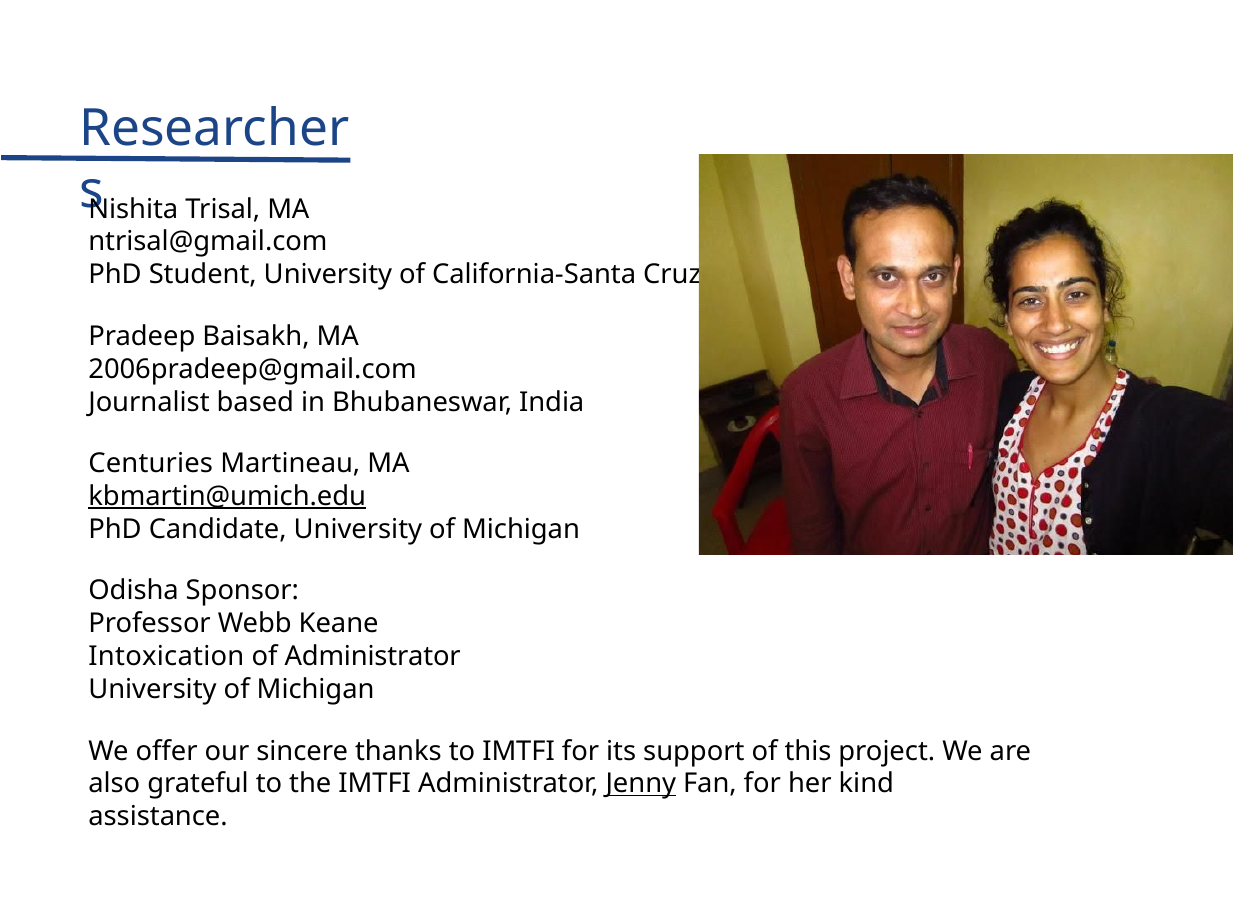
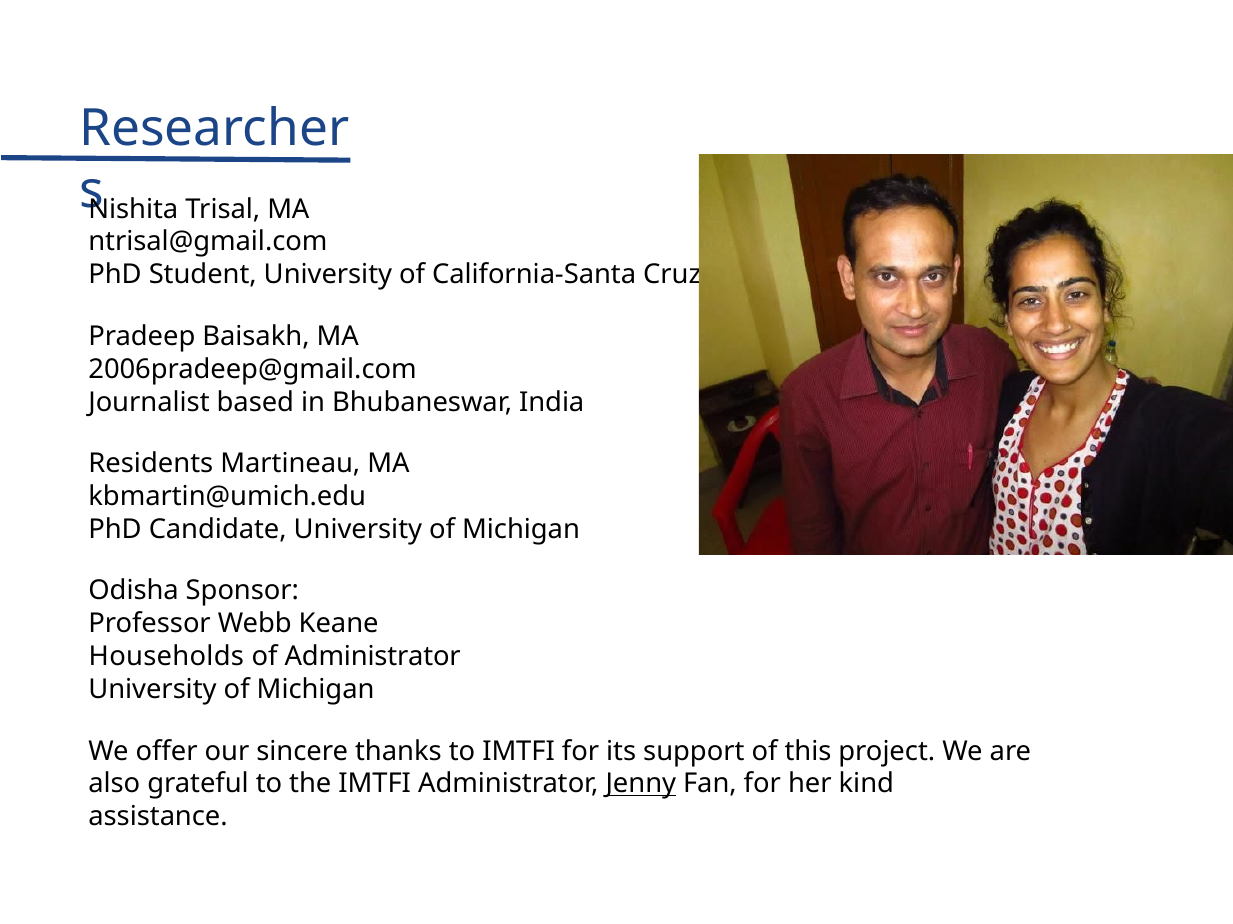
Centuries: Centuries -> Residents
kbmartin@umich.edu underline: present -> none
Intoxication: Intoxication -> Households
